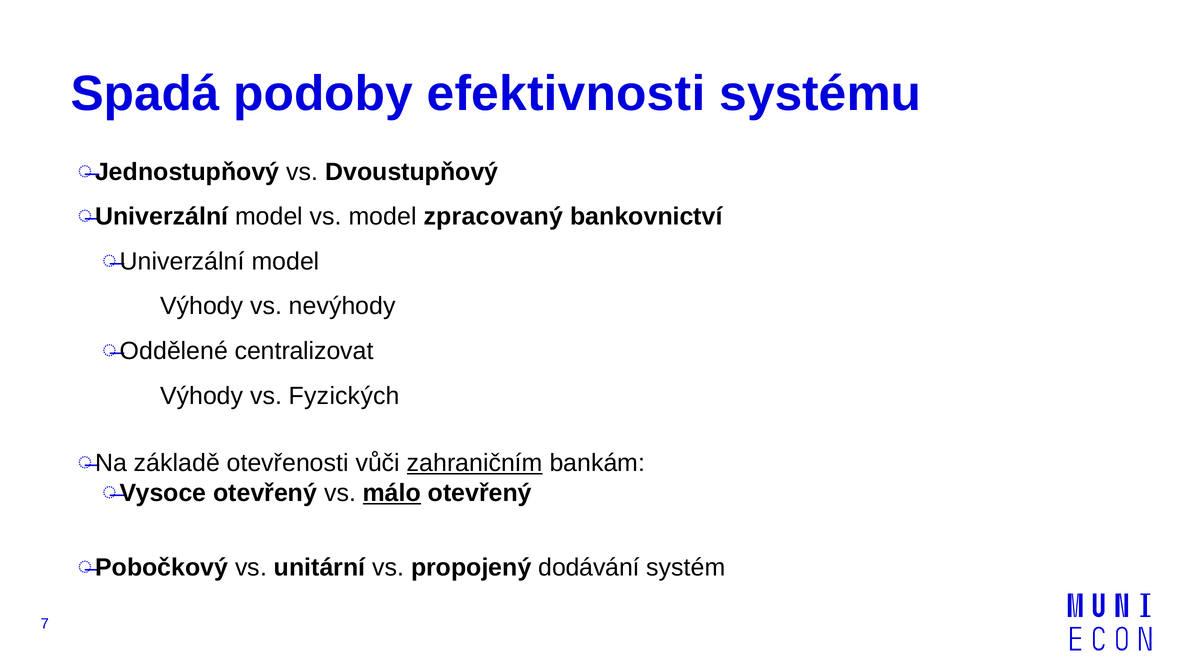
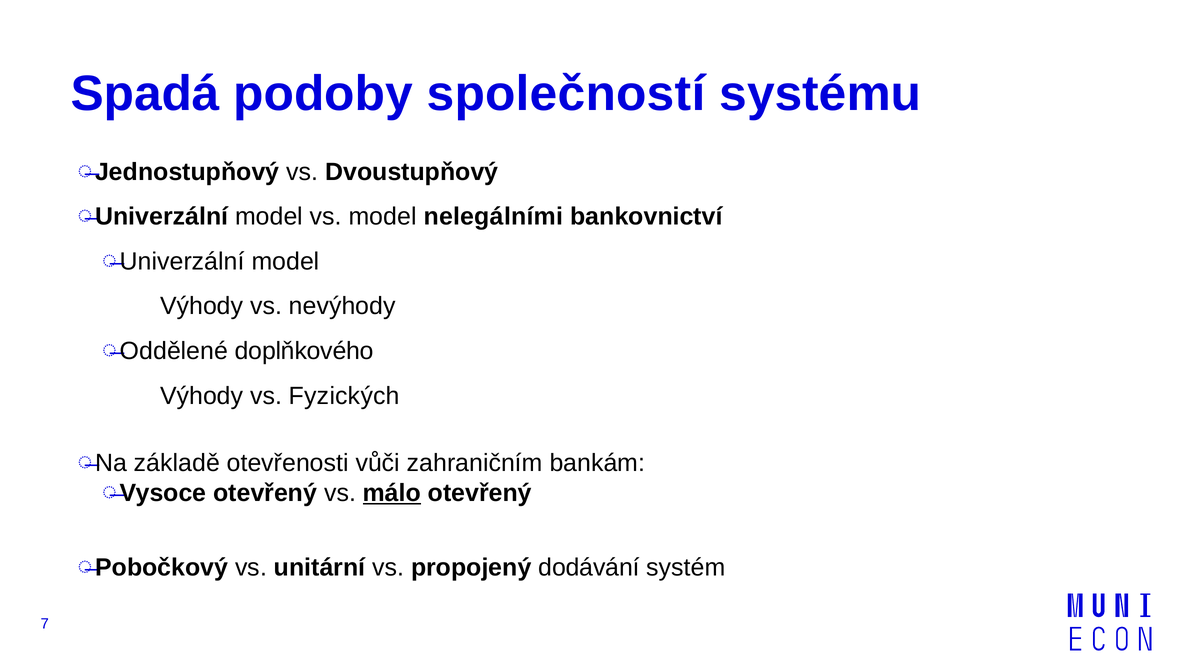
efektivnosti: efektivnosti -> společností
zpracovaný: zpracovaný -> nelegálními
centralizovat: centralizovat -> doplňkového
zahraničním underline: present -> none
